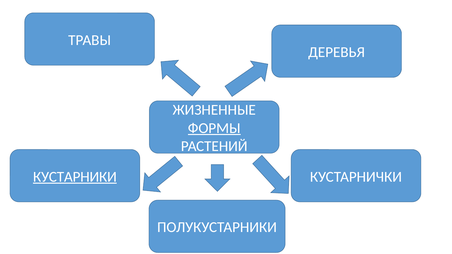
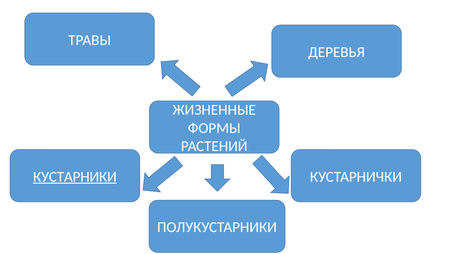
ФОРМЫ underline: present -> none
